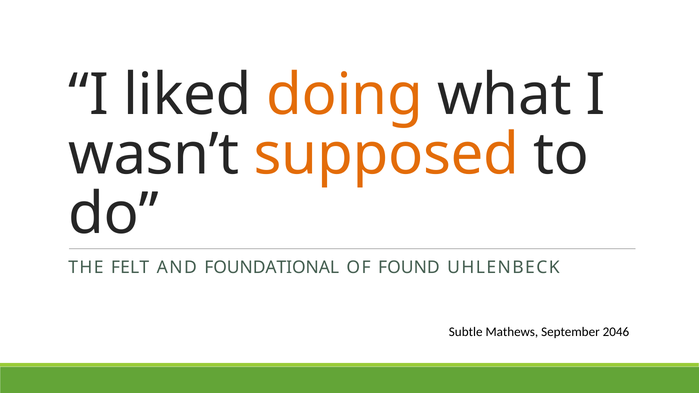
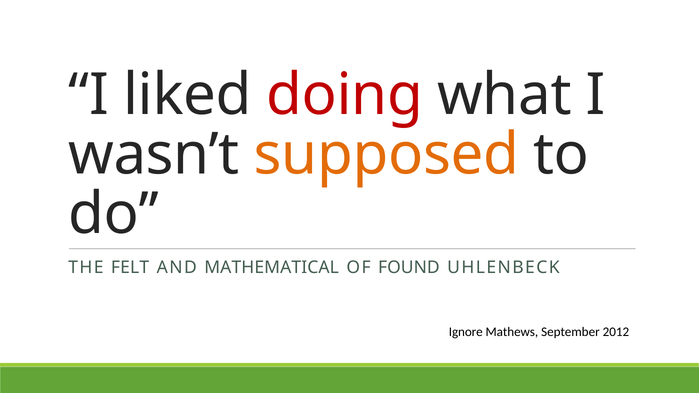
doing colour: orange -> red
FOUNDATIONAL: FOUNDATIONAL -> MATHEMATICAL
Subtle: Subtle -> Ignore
2046: 2046 -> 2012
